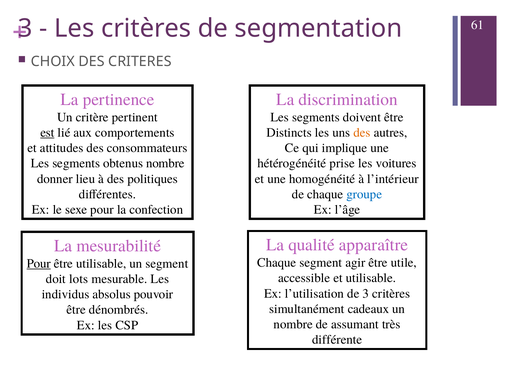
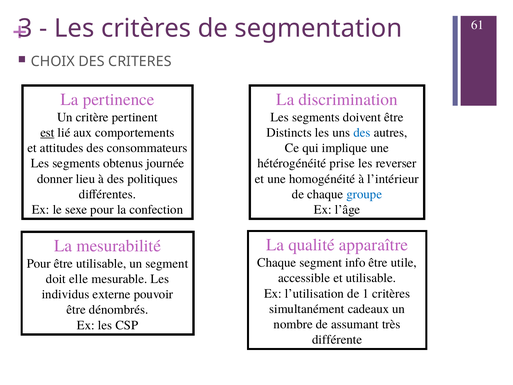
des at (362, 133) colour: orange -> blue
obtenus nombre: nombre -> journée
voitures: voitures -> reverser
agir: agir -> info
Pour at (39, 263) underline: present -> none
lots: lots -> elle
3: 3 -> 1
absolus: absolus -> externe
